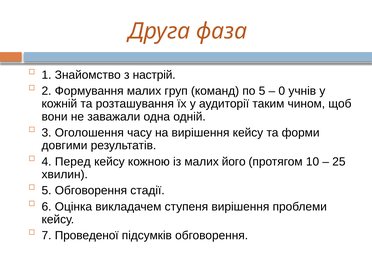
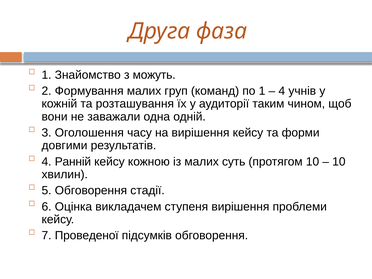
настрій: настрій -> можуть
по 5: 5 -> 1
0 at (282, 91): 0 -> 4
Перед: Перед -> Ранній
його: його -> суть
25 at (339, 162): 25 -> 10
